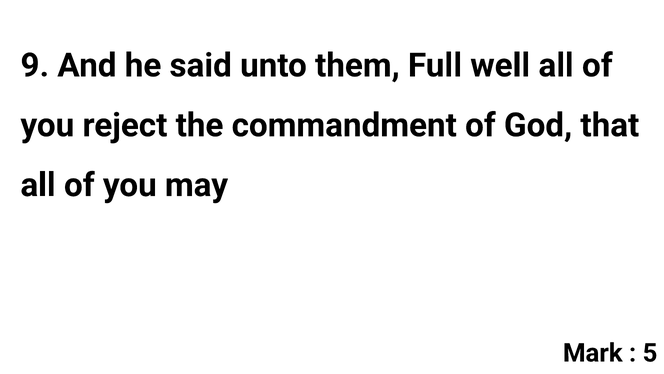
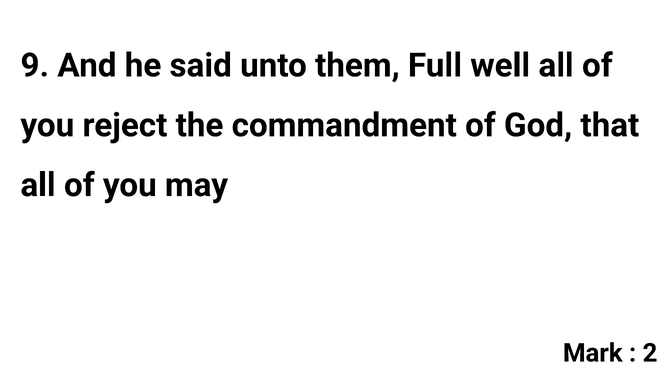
5: 5 -> 2
